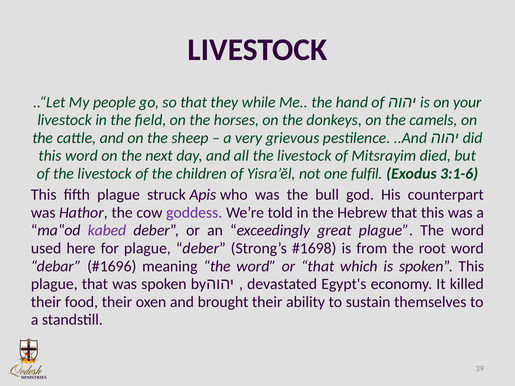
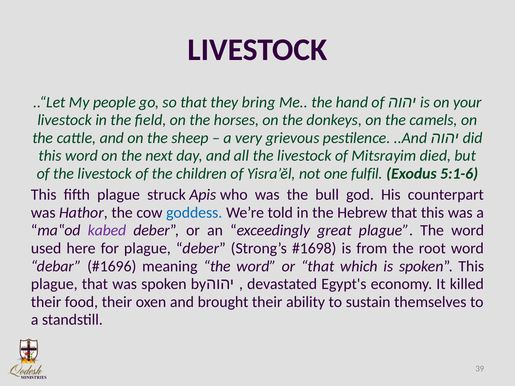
while: while -> bring
3:1-6: 3:1-6 -> 5:1-6
goddess colour: purple -> blue
